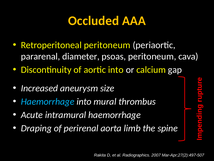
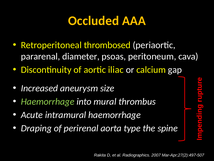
Retroperitoneal peritoneum: peritoneum -> thrombosed
aortic into: into -> iliac
Haemorrhage at (48, 101) colour: light blue -> light green
limb: limb -> type
